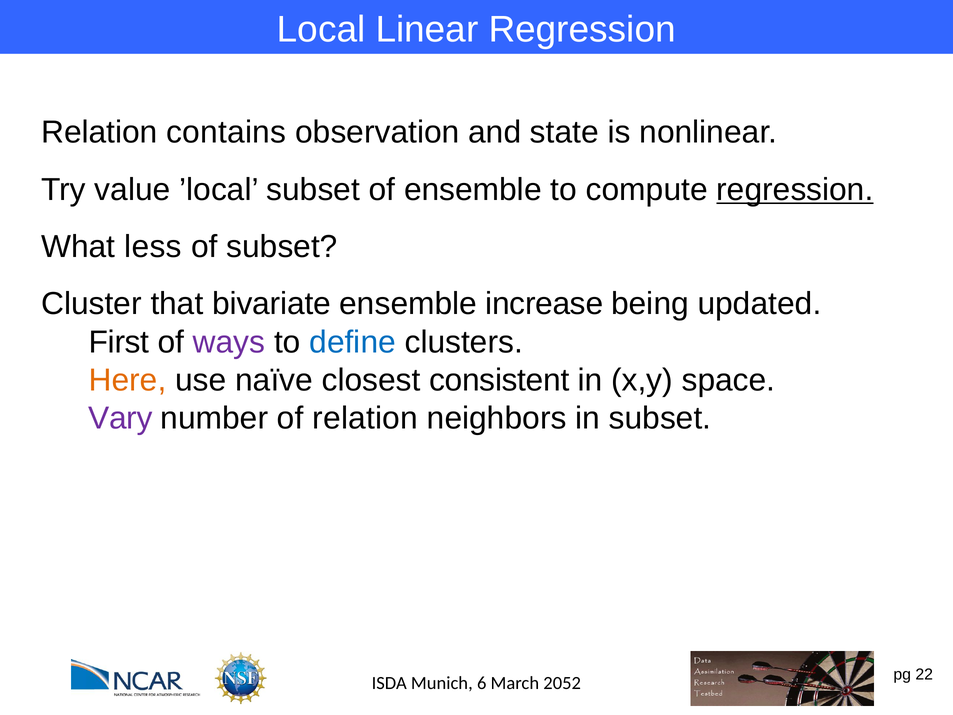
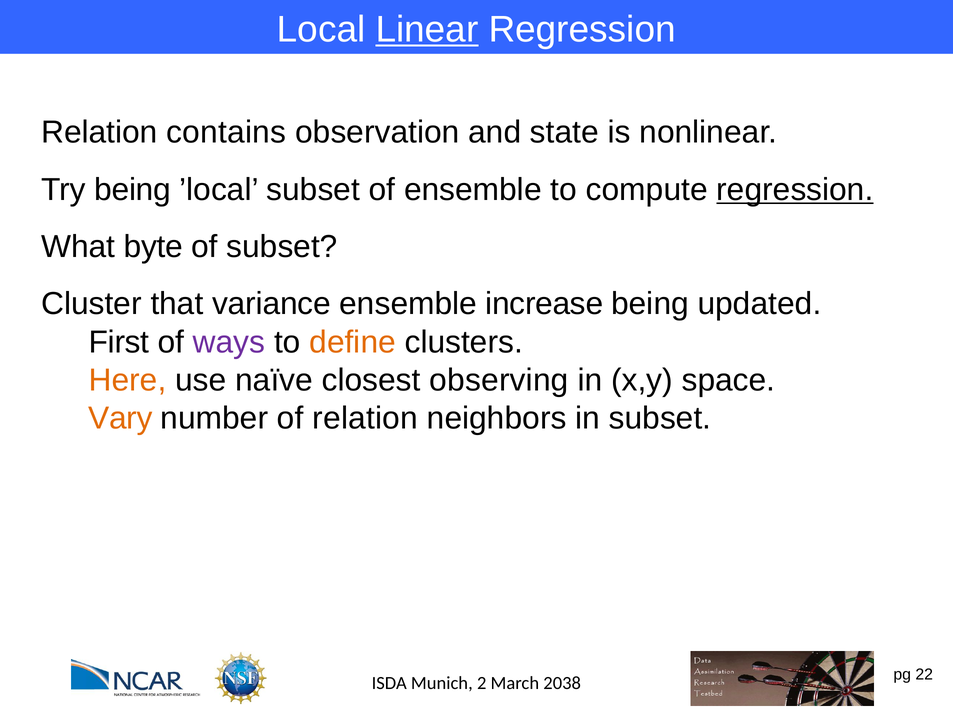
Linear underline: none -> present
Try value: value -> being
less: less -> byte
bivariate: bivariate -> variance
define colour: blue -> orange
consistent: consistent -> observing
Vary colour: purple -> orange
6: 6 -> 2
2052: 2052 -> 2038
